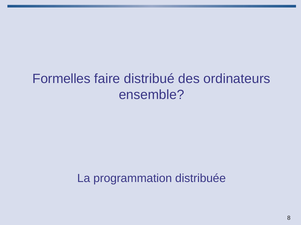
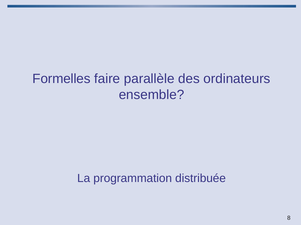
distribué: distribué -> parallèle
